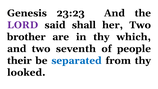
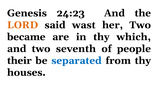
23:23: 23:23 -> 24:23
LORD colour: purple -> orange
shall: shall -> wast
brother: brother -> became
looked: looked -> houses
